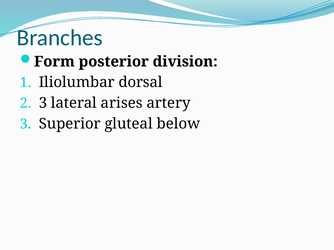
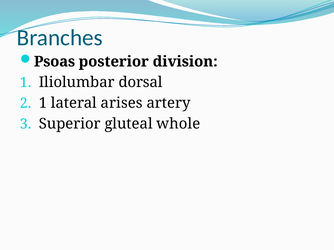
Form: Form -> Psoas
2 3: 3 -> 1
below: below -> whole
